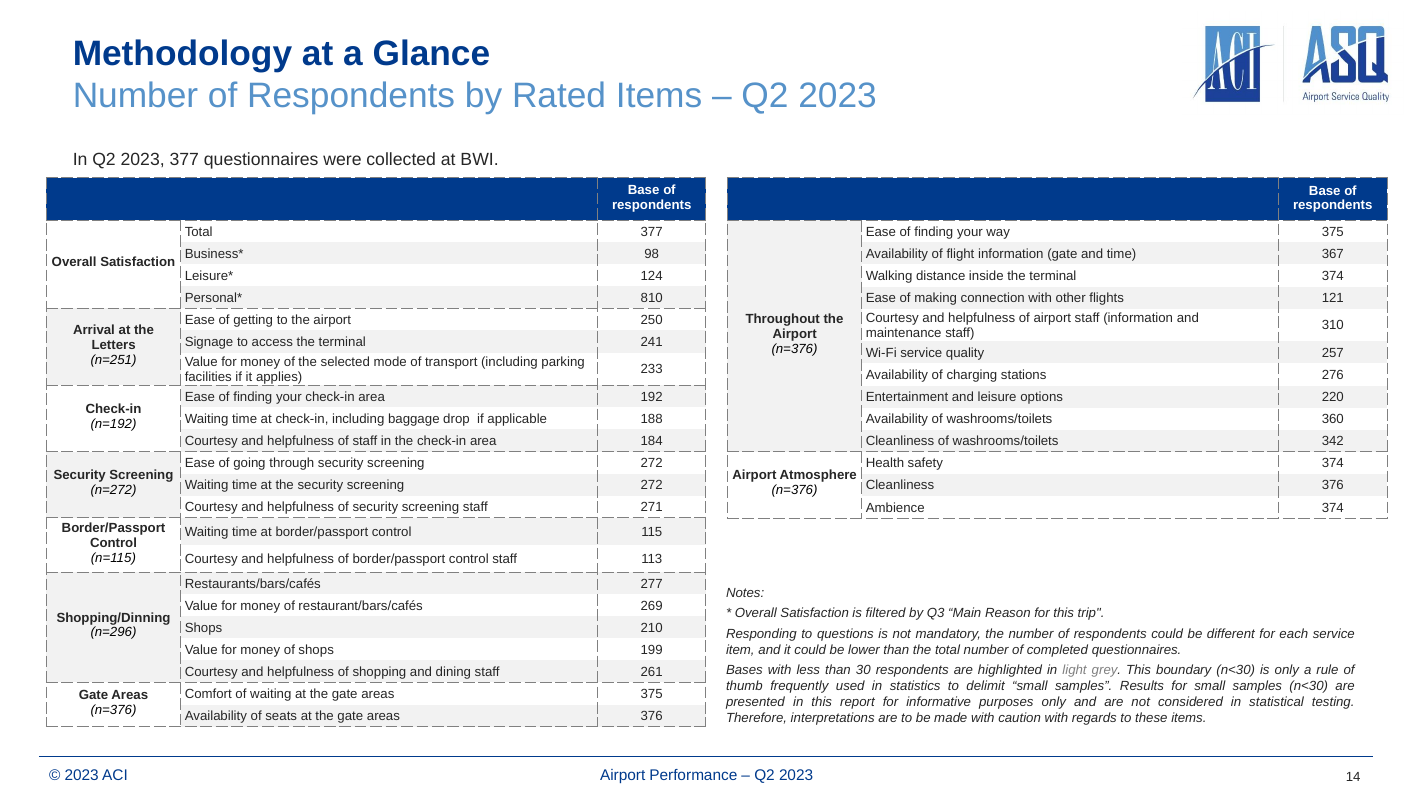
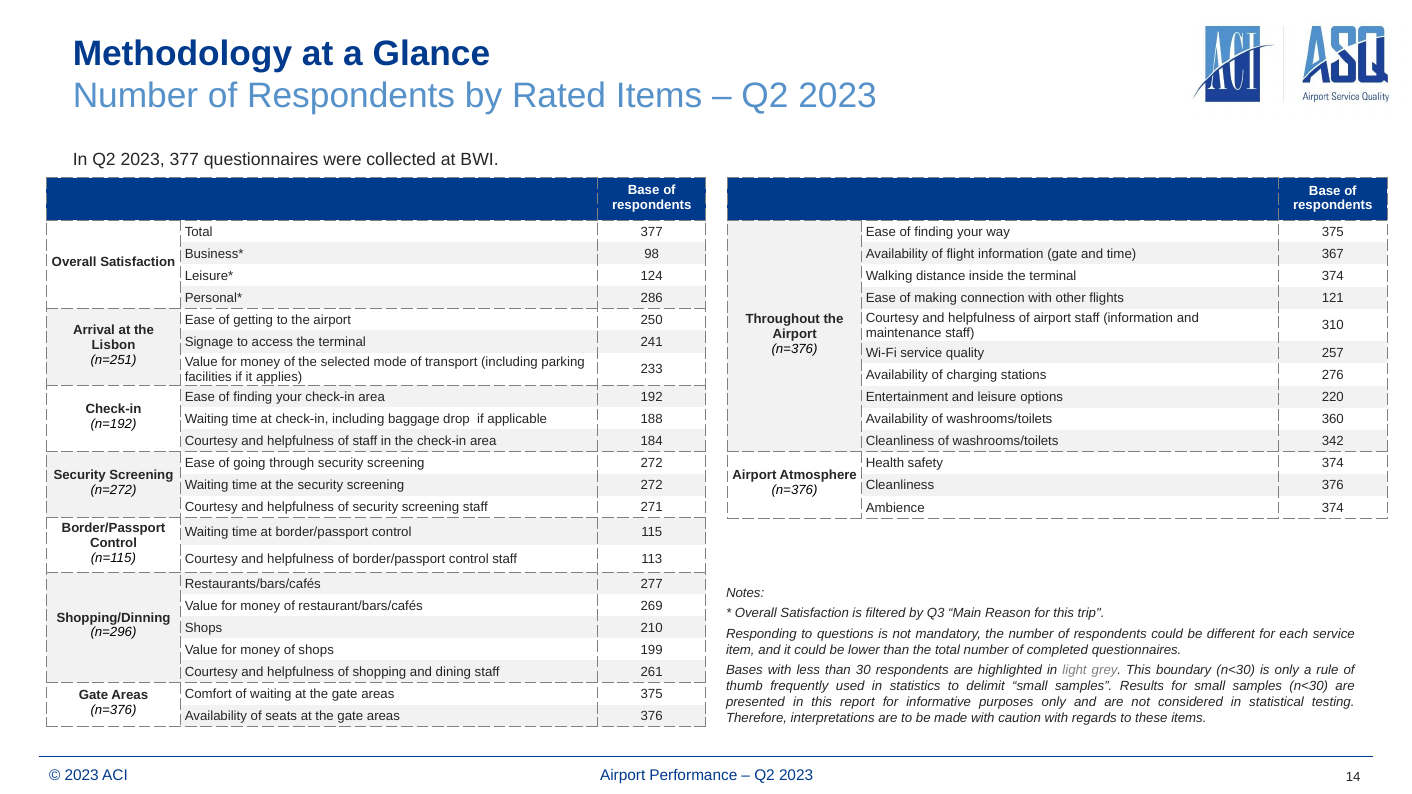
810: 810 -> 286
Letters: Letters -> Lisbon
